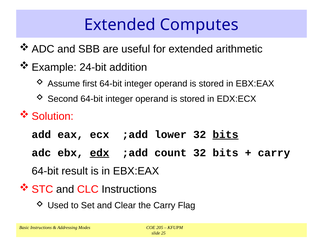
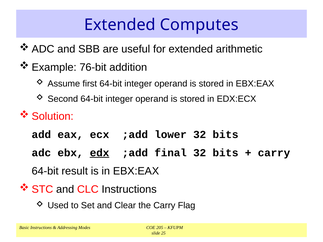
24-bit: 24-bit -> 76-bit
bits at (226, 135) underline: present -> none
count: count -> final
